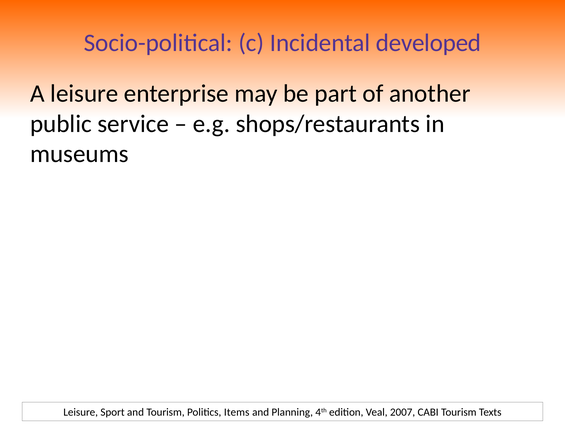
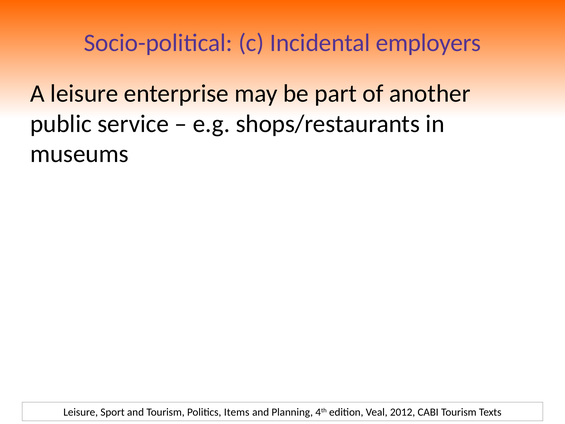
developed: developed -> employers
2007: 2007 -> 2012
